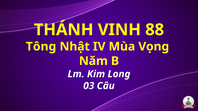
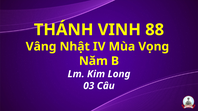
Tông: Tông -> Vâng
